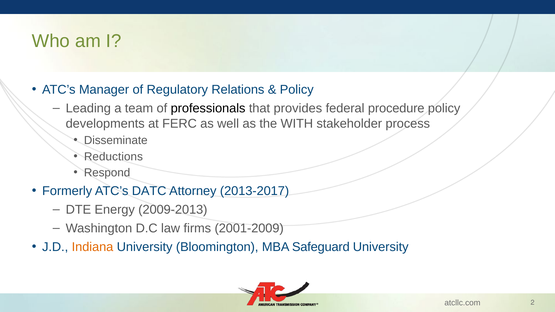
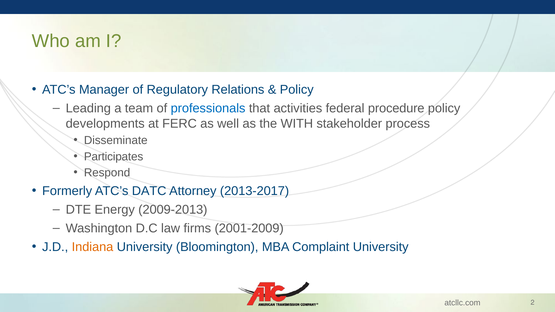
professionals colour: black -> blue
provides: provides -> activities
Reductions: Reductions -> Participates
Safeguard: Safeguard -> Complaint
